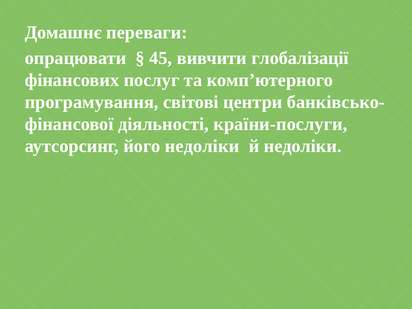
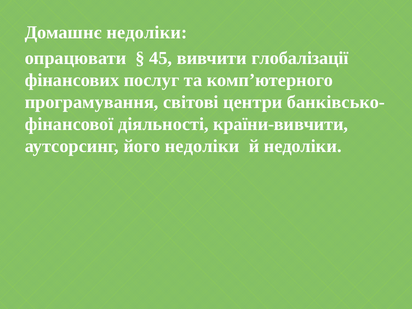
Домашнє переваги: переваги -> недоліки
країни-послуги: країни-послуги -> країни-вивчити
